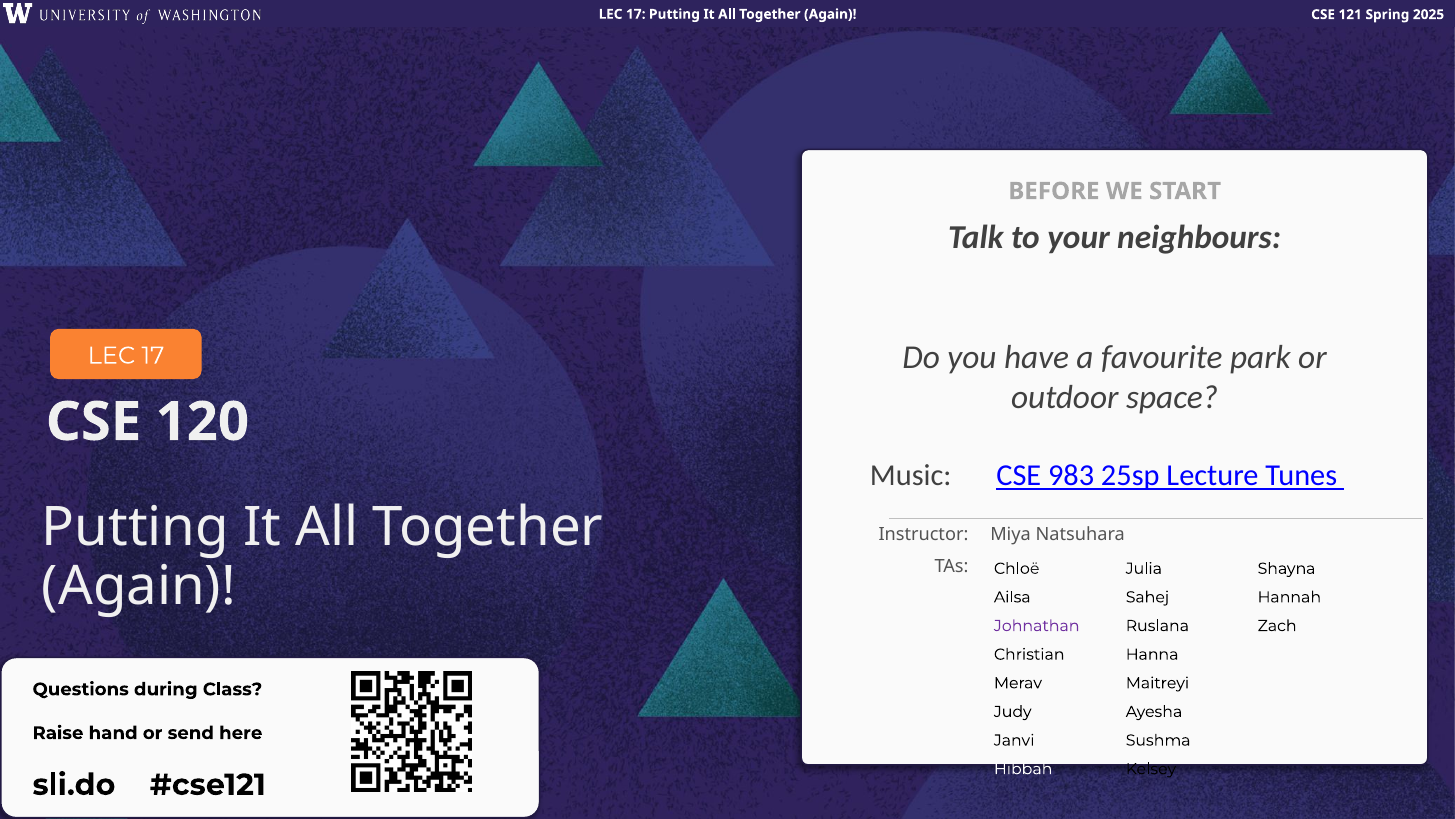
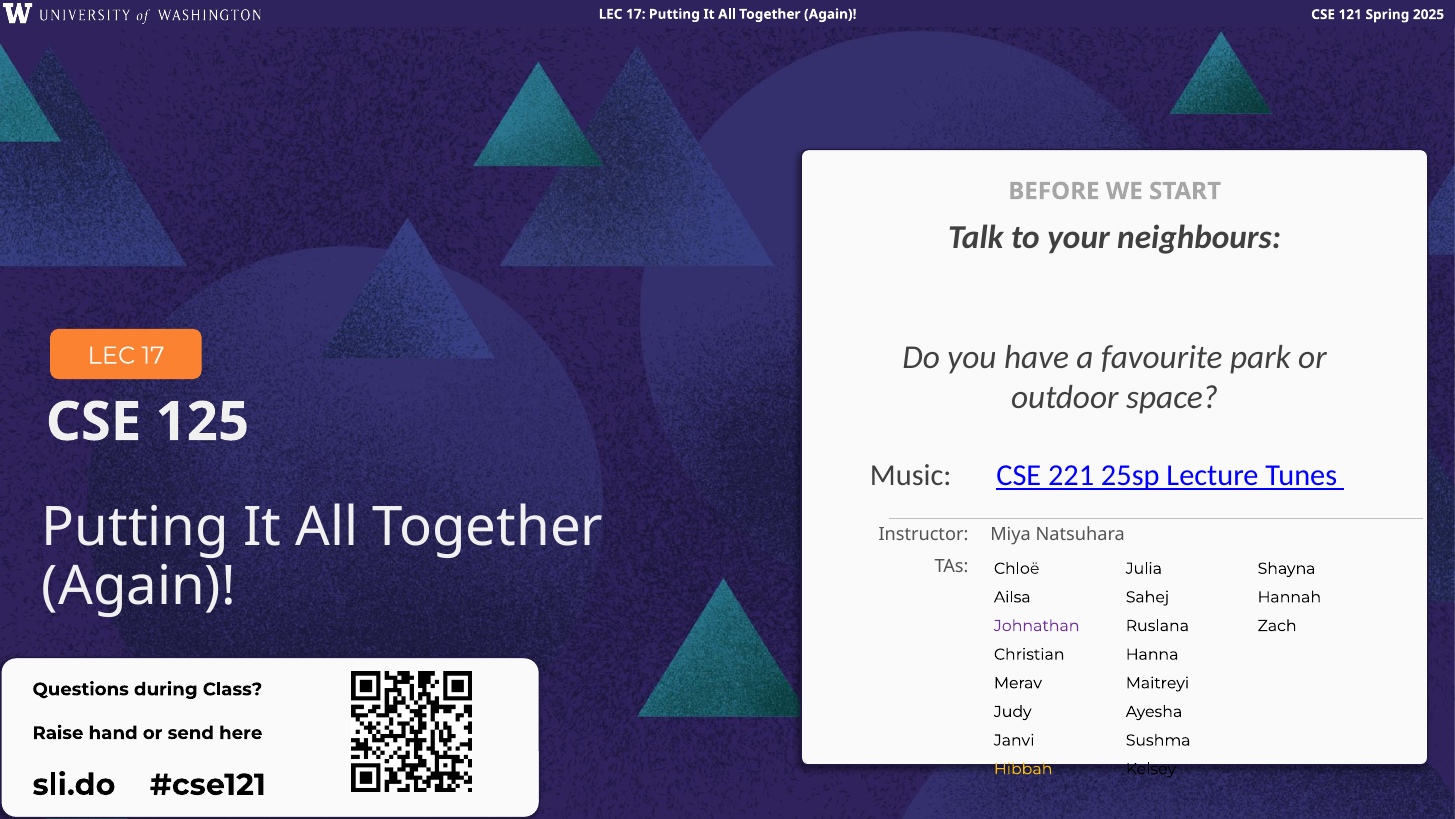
120: 120 -> 125
983: 983 -> 221
Hibbah colour: white -> yellow
